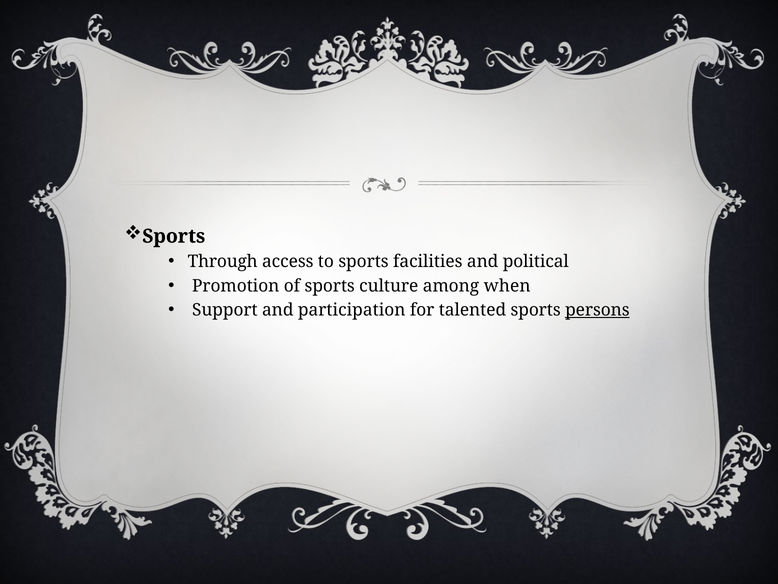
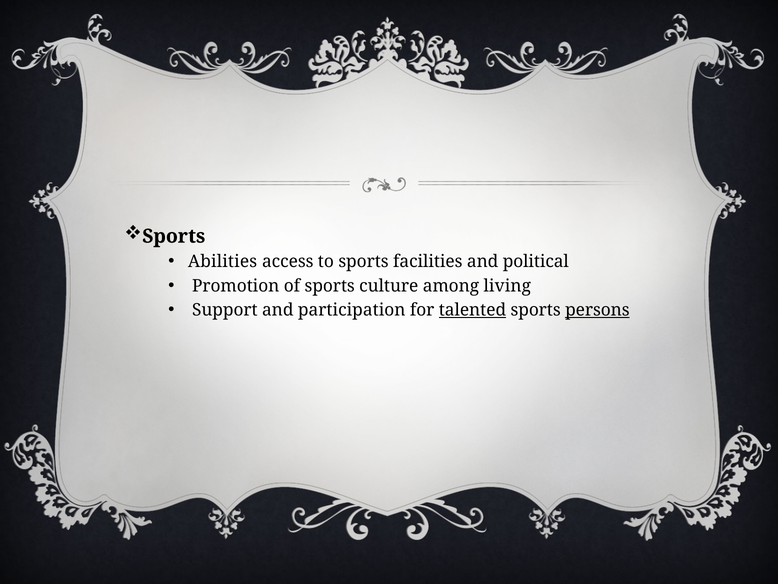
Through: Through -> Abilities
when: when -> living
talented underline: none -> present
